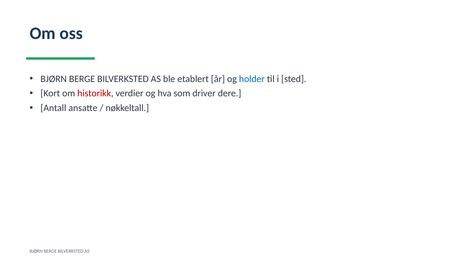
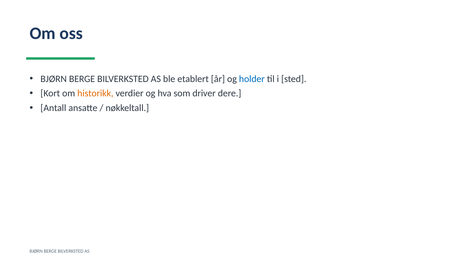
historikk colour: red -> orange
